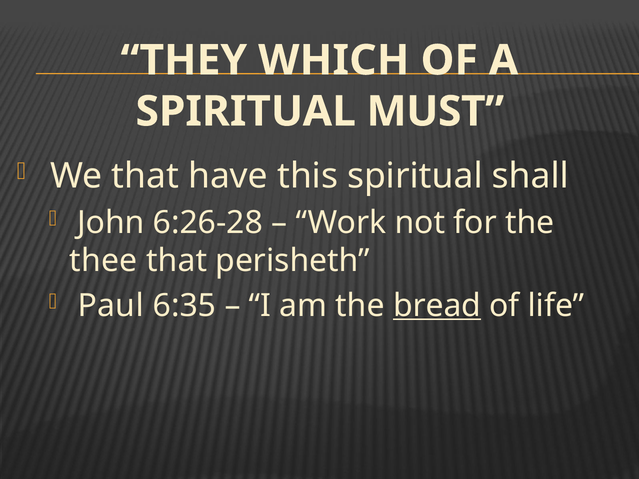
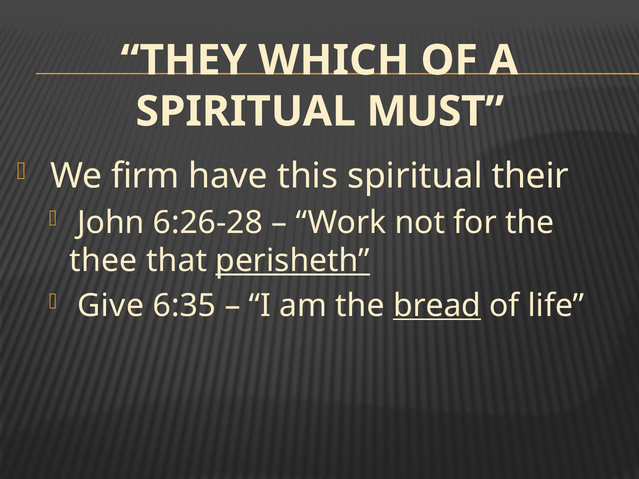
We that: that -> firm
shall: shall -> their
perisheth underline: none -> present
Paul: Paul -> Give
